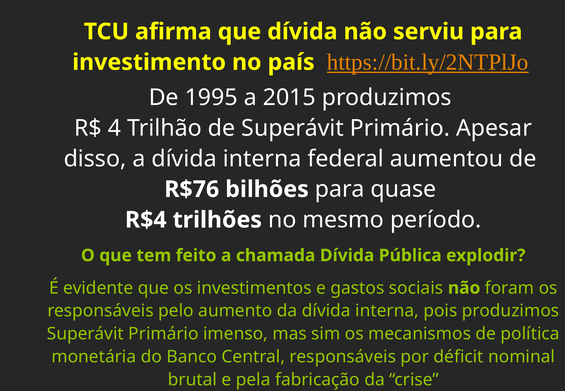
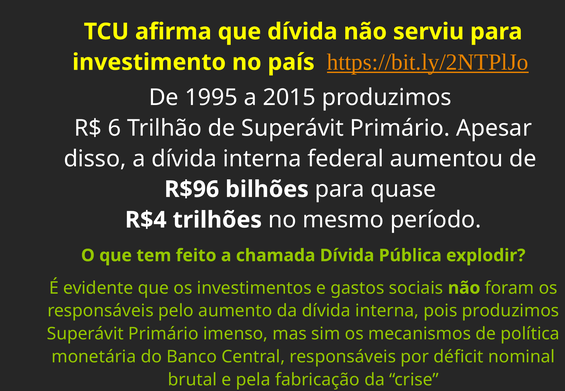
4: 4 -> 6
R$76: R$76 -> R$96
